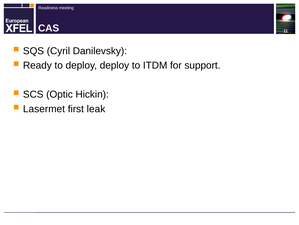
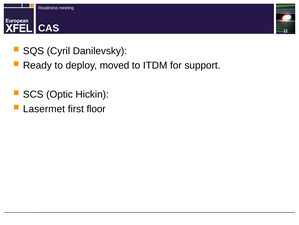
deploy deploy: deploy -> moved
leak: leak -> floor
